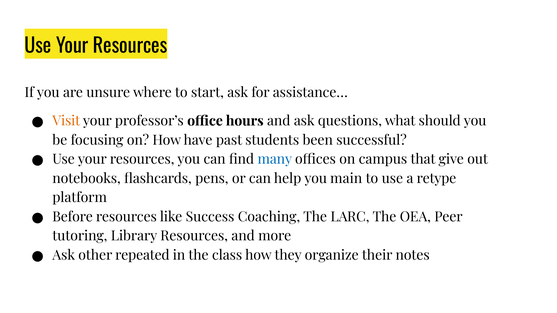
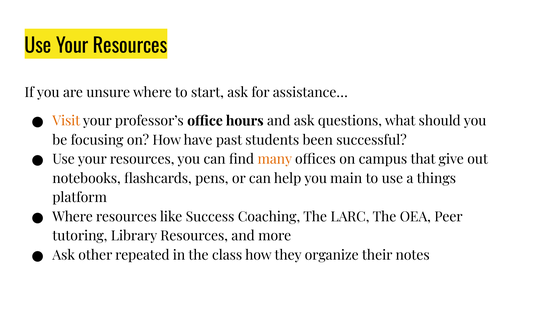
many colour: blue -> orange
retype: retype -> things
Before at (73, 217): Before -> Where
